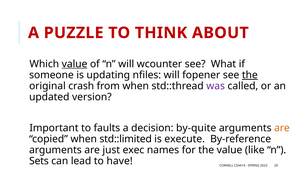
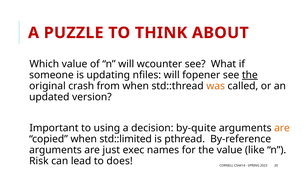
value at (75, 64) underline: present -> none
was colour: purple -> orange
faults: faults -> using
execute: execute -> pthread
Sets: Sets -> Risk
have: have -> does
